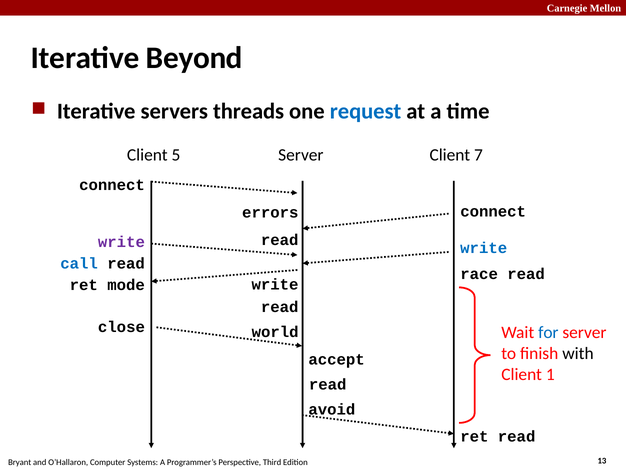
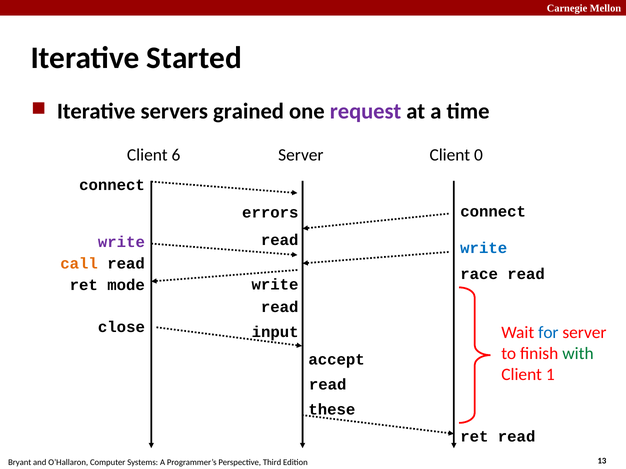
Beyond: Beyond -> Started
threads: threads -> grained
request colour: blue -> purple
5: 5 -> 6
7: 7 -> 0
call colour: blue -> orange
world: world -> input
with colour: black -> green
avoid: avoid -> these
